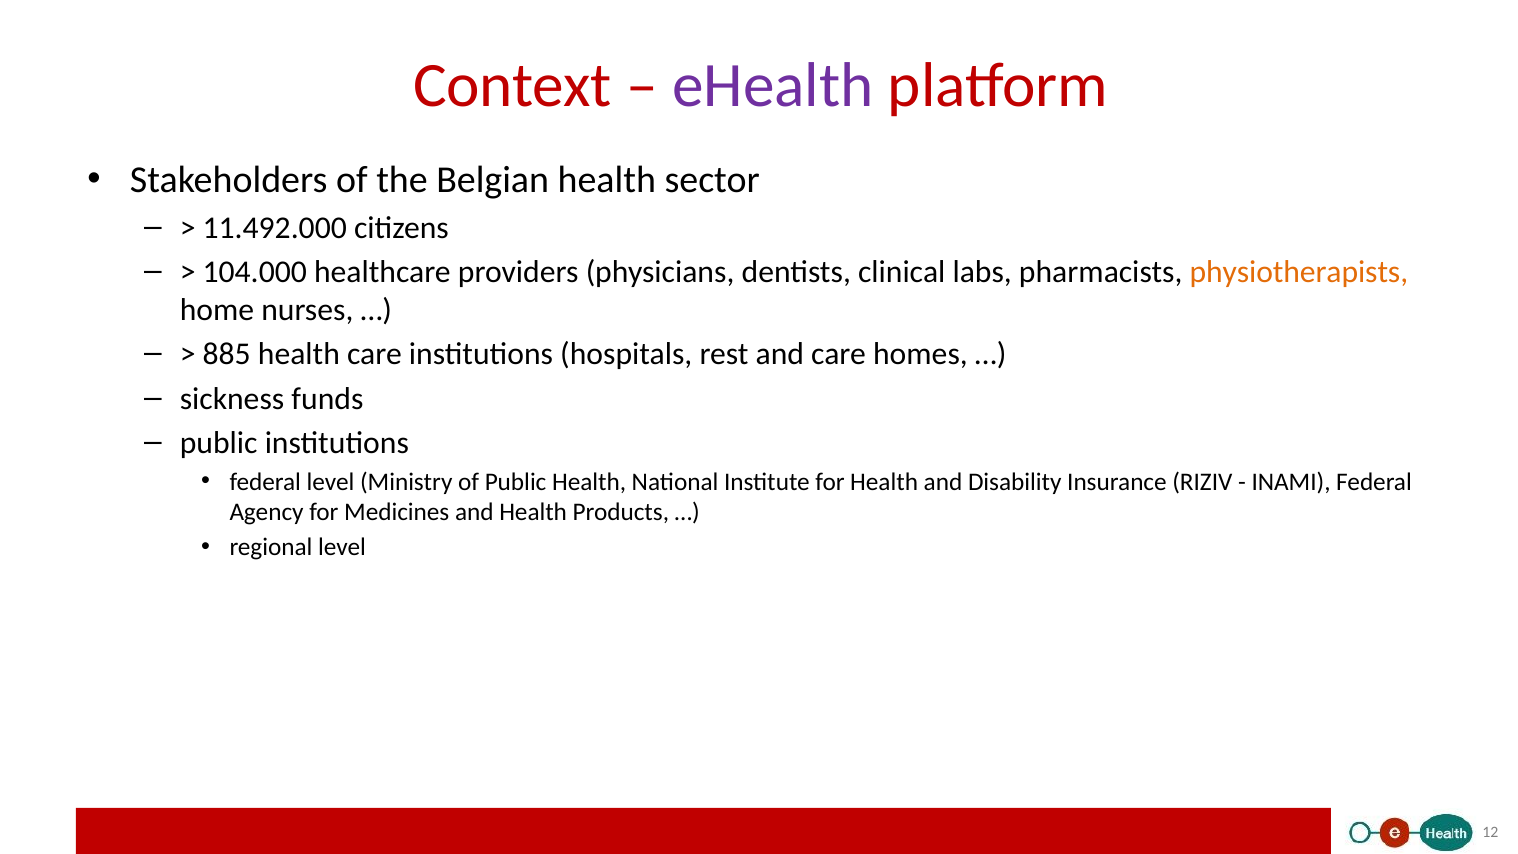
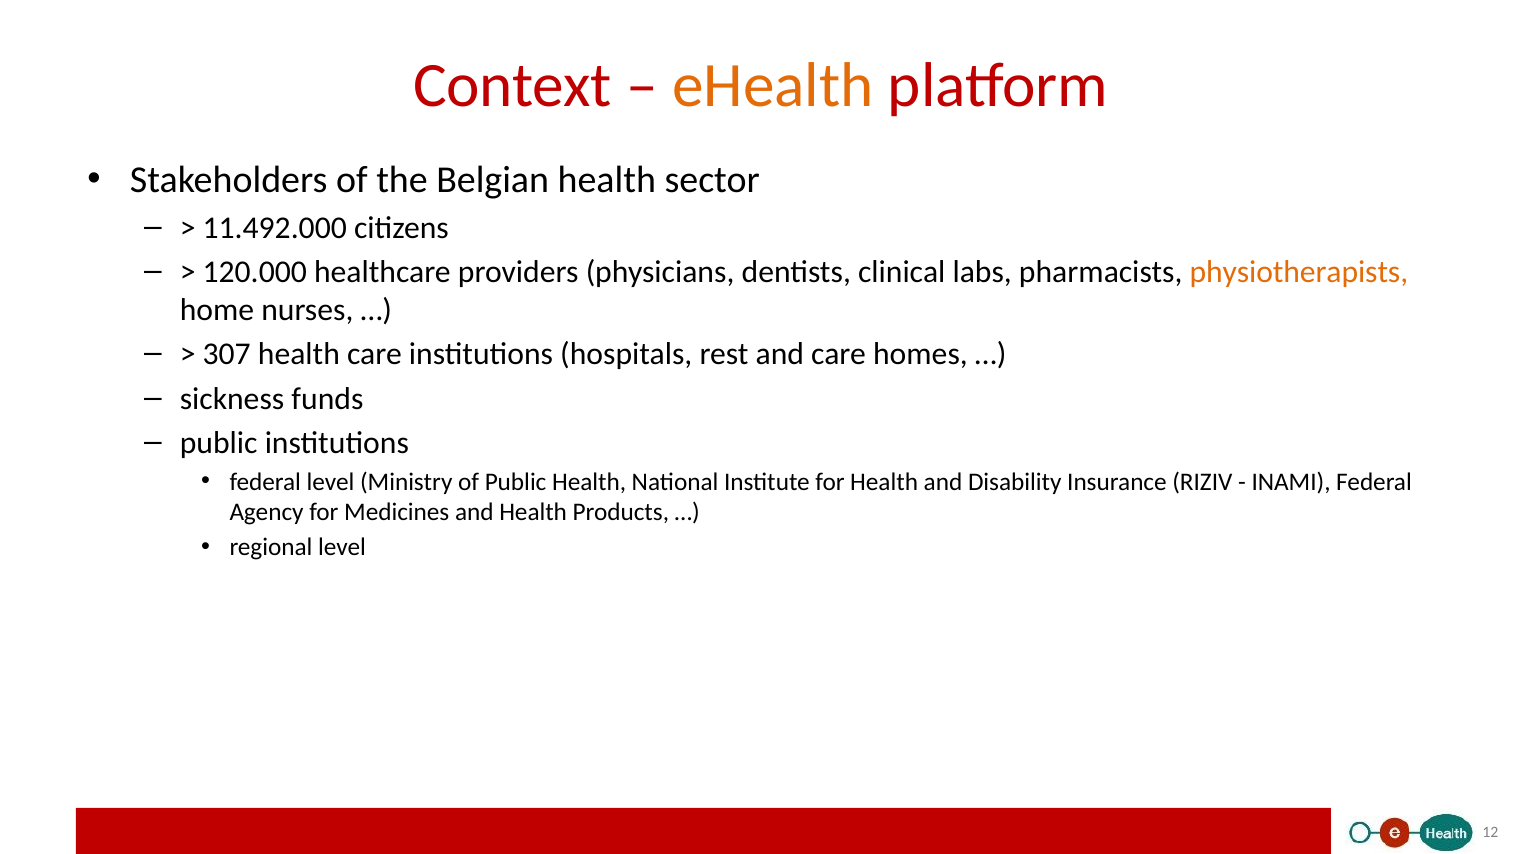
eHealth colour: purple -> orange
104.000: 104.000 -> 120.000
885: 885 -> 307
